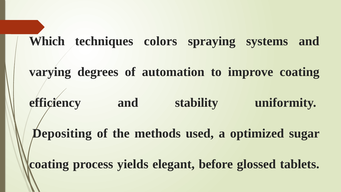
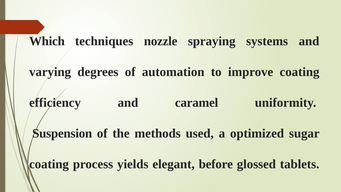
colors: colors -> nozzle
stability: stability -> caramel
Depositing: Depositing -> Suspension
